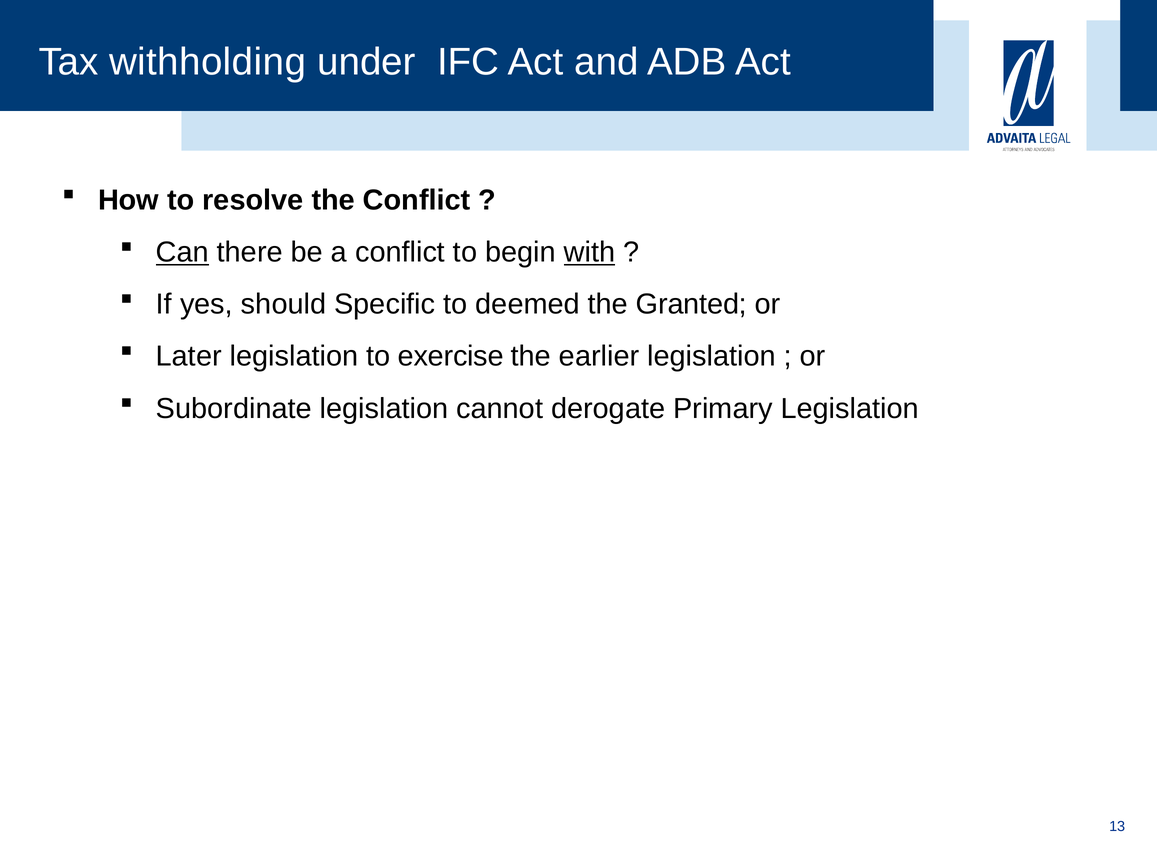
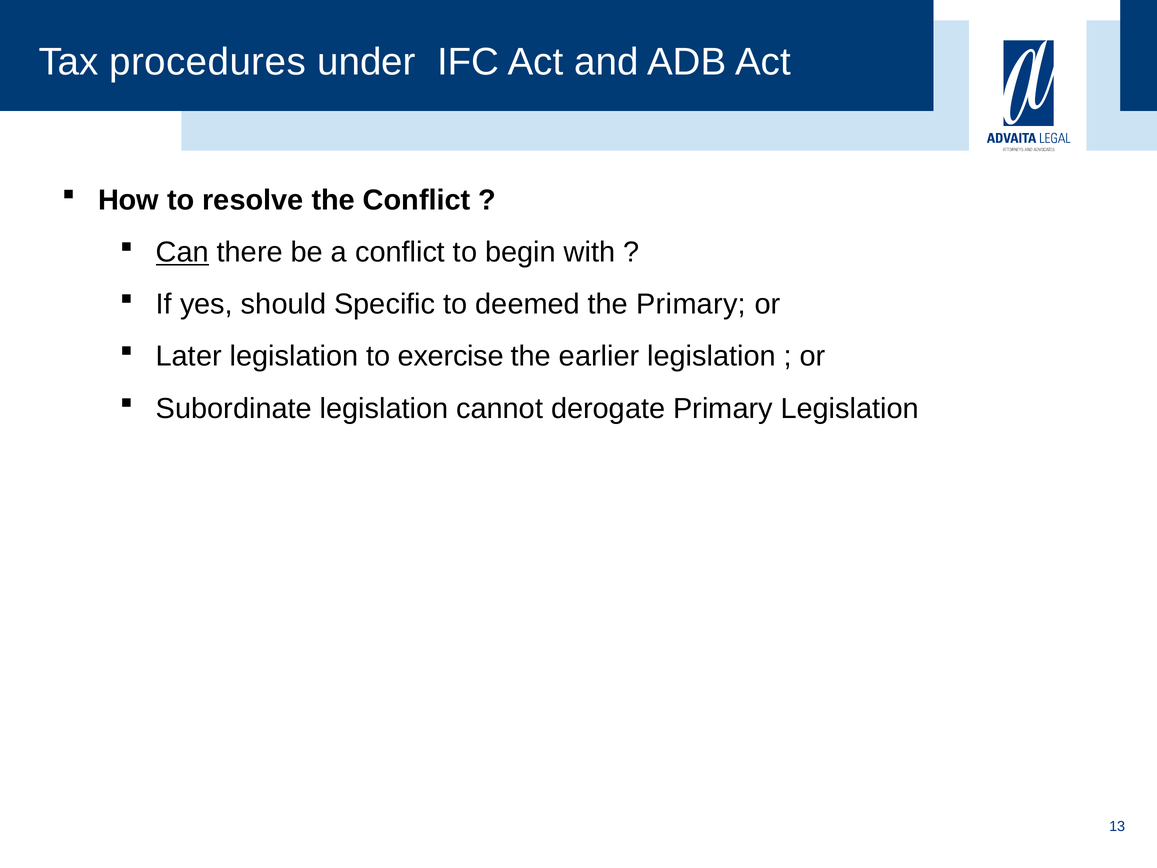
withholding: withholding -> procedures
with underline: present -> none
the Granted: Granted -> Primary
